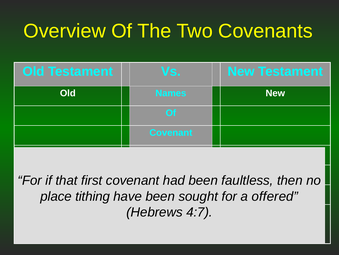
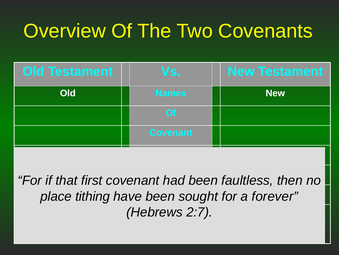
offered: offered -> forever
4:7: 4:7 -> 2:7
